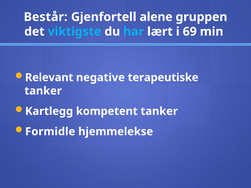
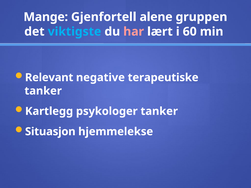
Består: Består -> Mange
har colour: light blue -> pink
69: 69 -> 60
kompetent: kompetent -> psykologer
Formidle: Formidle -> Situasjon
